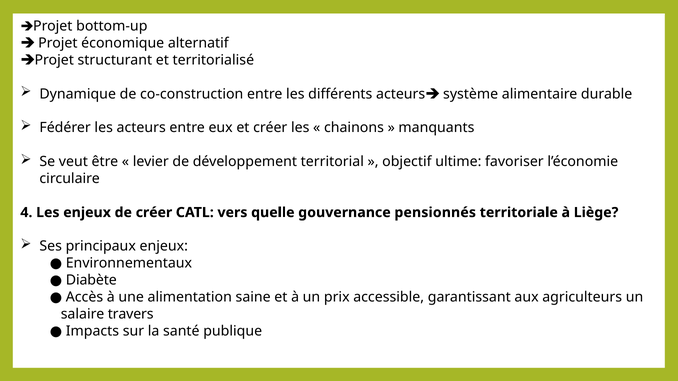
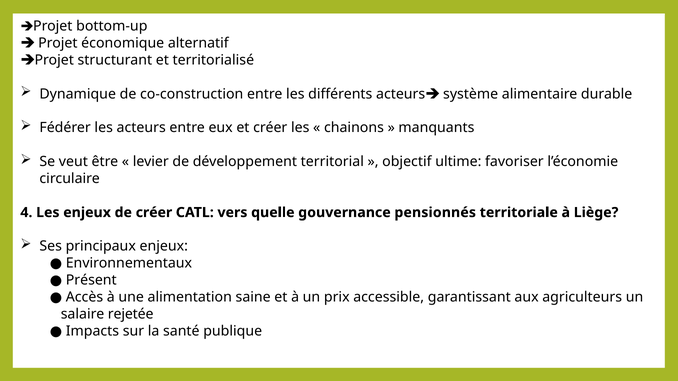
Diabète: Diabète -> Présent
travers: travers -> rejetée
